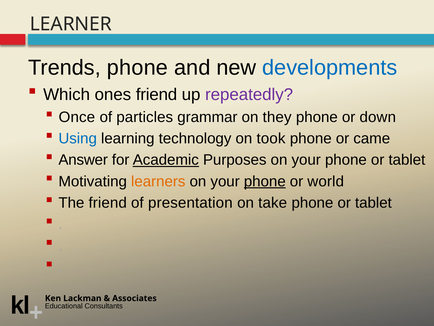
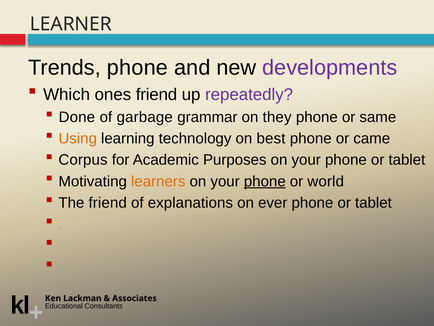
developments colour: blue -> purple
Once: Once -> Done
particles: particles -> garbage
down: down -> same
Using colour: blue -> orange
took: took -> best
Answer: Answer -> Corpus
Academic underline: present -> none
presentation: presentation -> explanations
take: take -> ever
